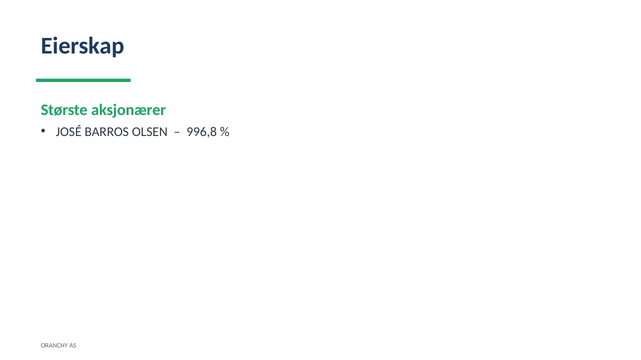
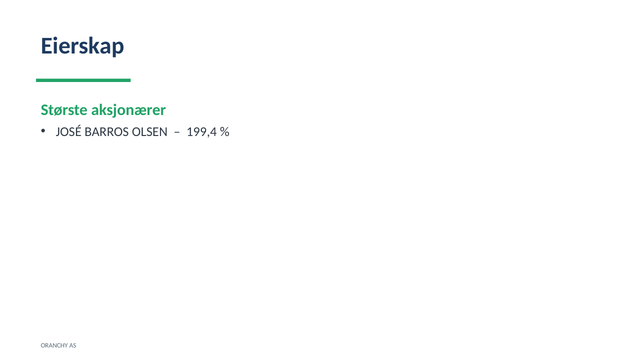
996,8: 996,8 -> 199,4
